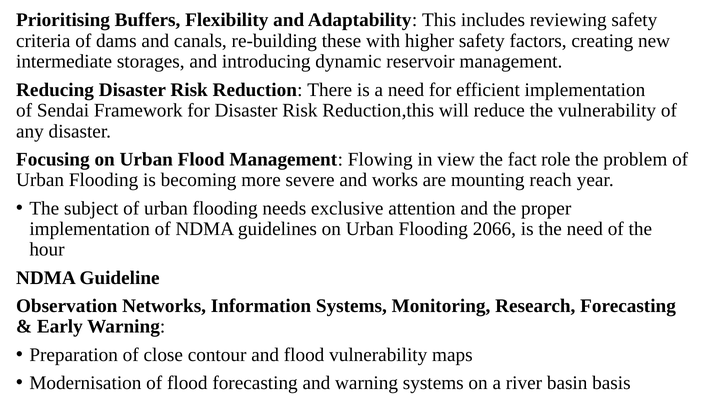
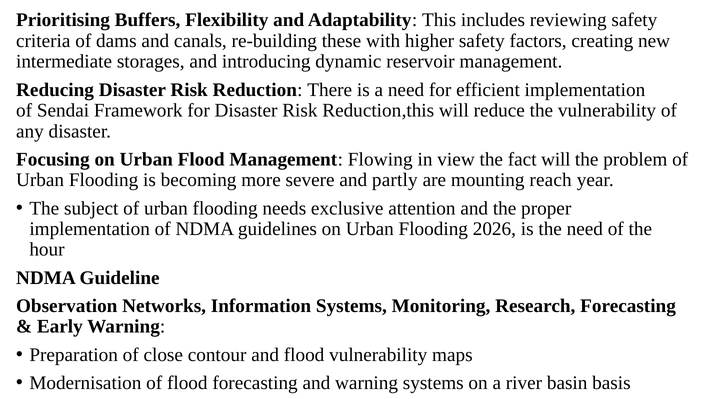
fact role: role -> will
works: works -> partly
2066: 2066 -> 2026
